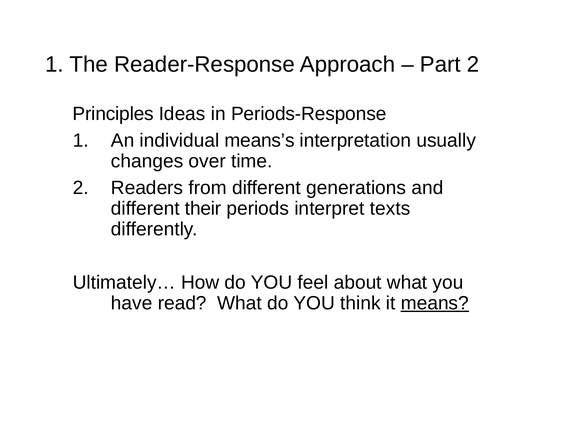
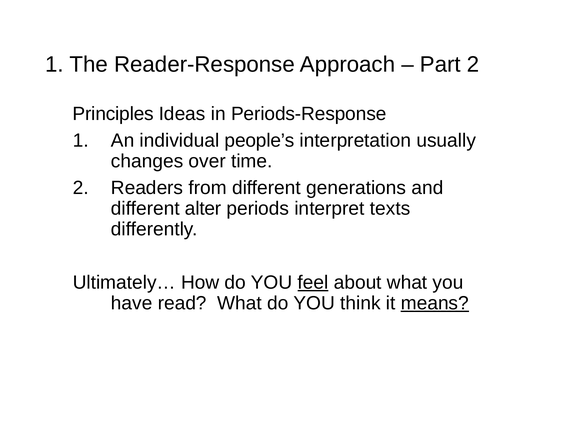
means’s: means’s -> people’s
their: their -> alter
feel underline: none -> present
